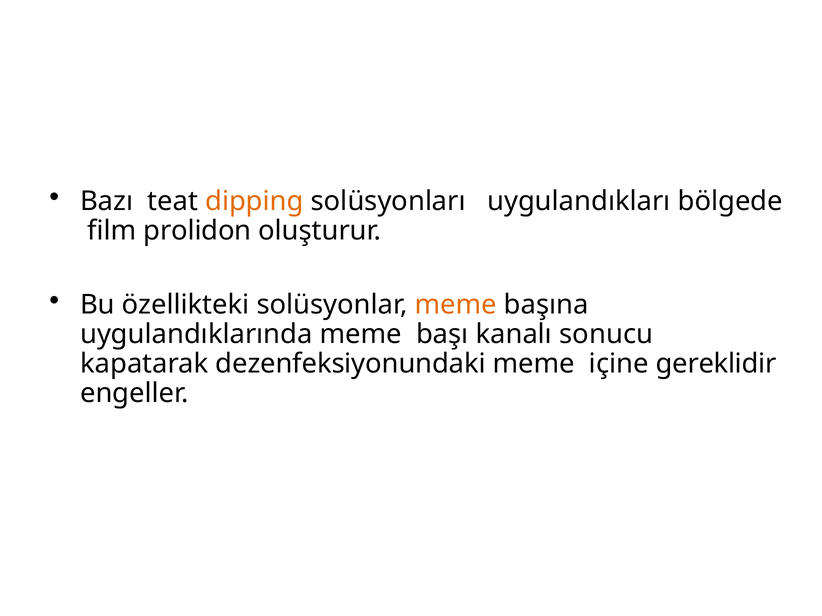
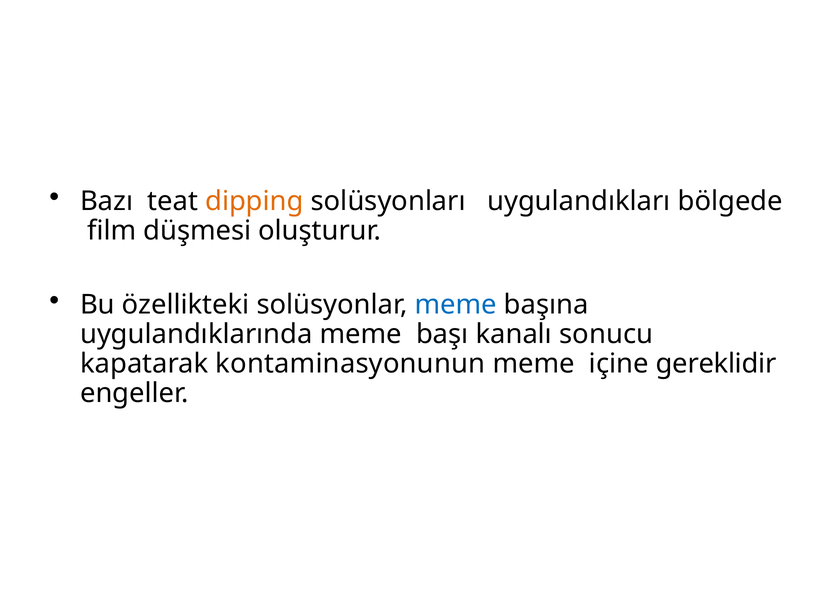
prolidon: prolidon -> düşmesi
meme at (456, 305) colour: orange -> blue
dezenfeksiyonundaki: dezenfeksiyonundaki -> kontaminasyonunun
